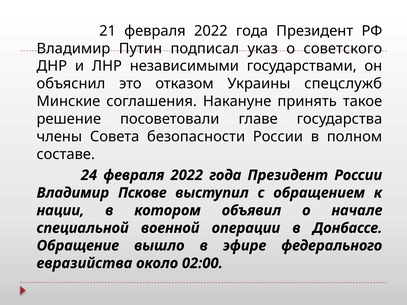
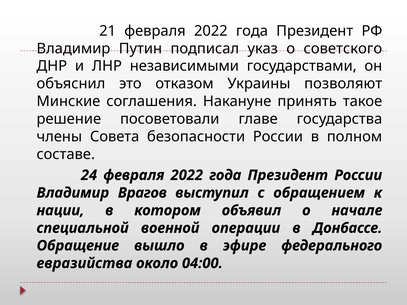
спецслужб: спецслужб -> позволяют
Пскове: Пскове -> Врагов
02:00: 02:00 -> 04:00
